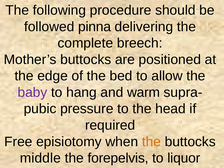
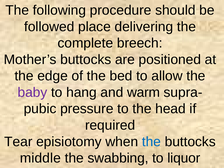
pinna: pinna -> place
Free: Free -> Tear
the at (151, 142) colour: orange -> blue
forepelvis: forepelvis -> swabbing
